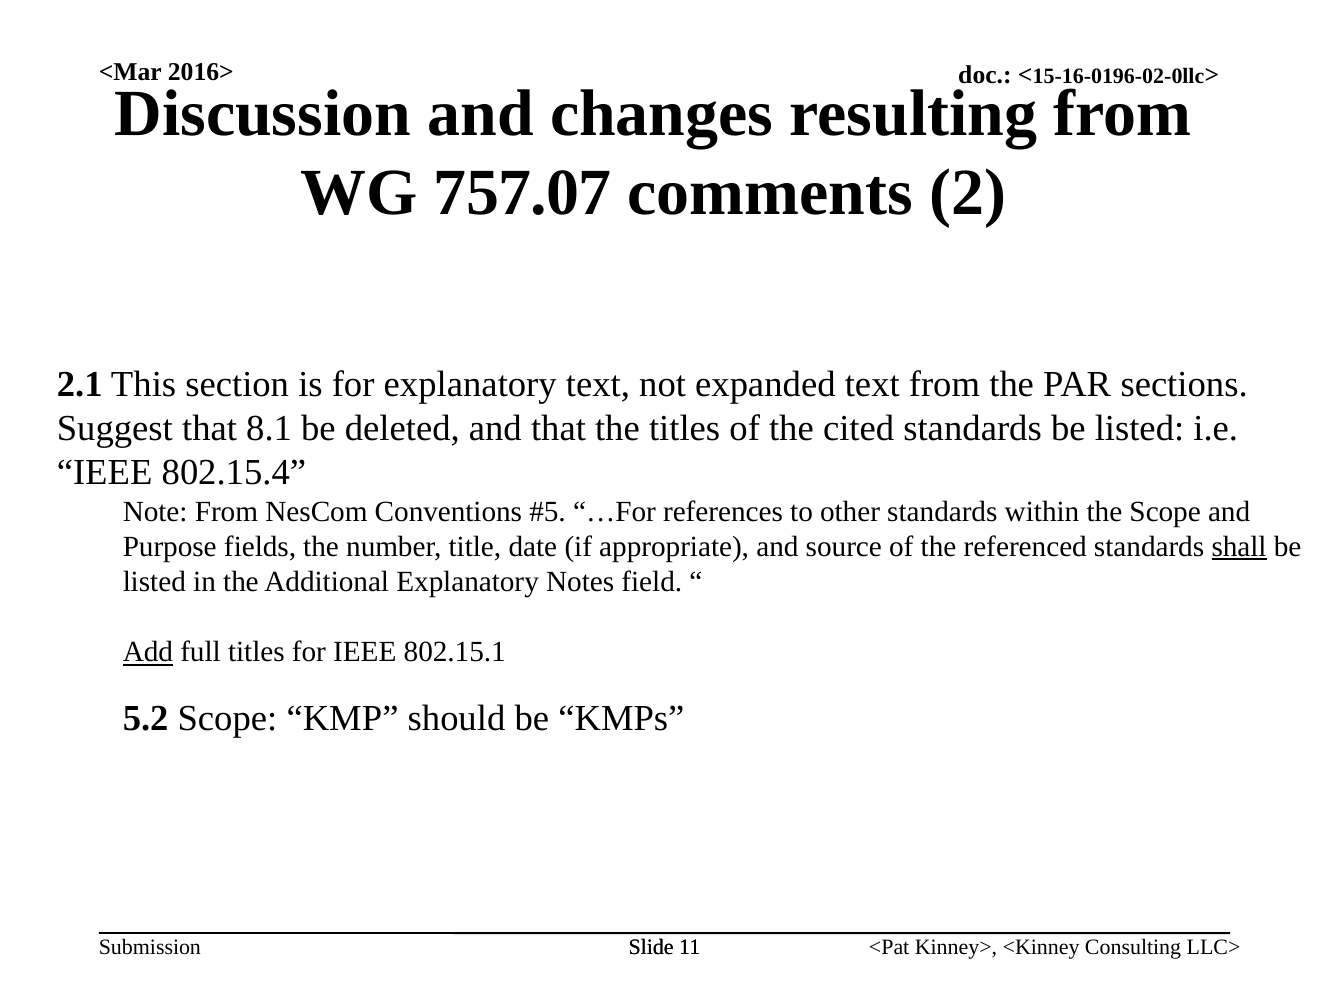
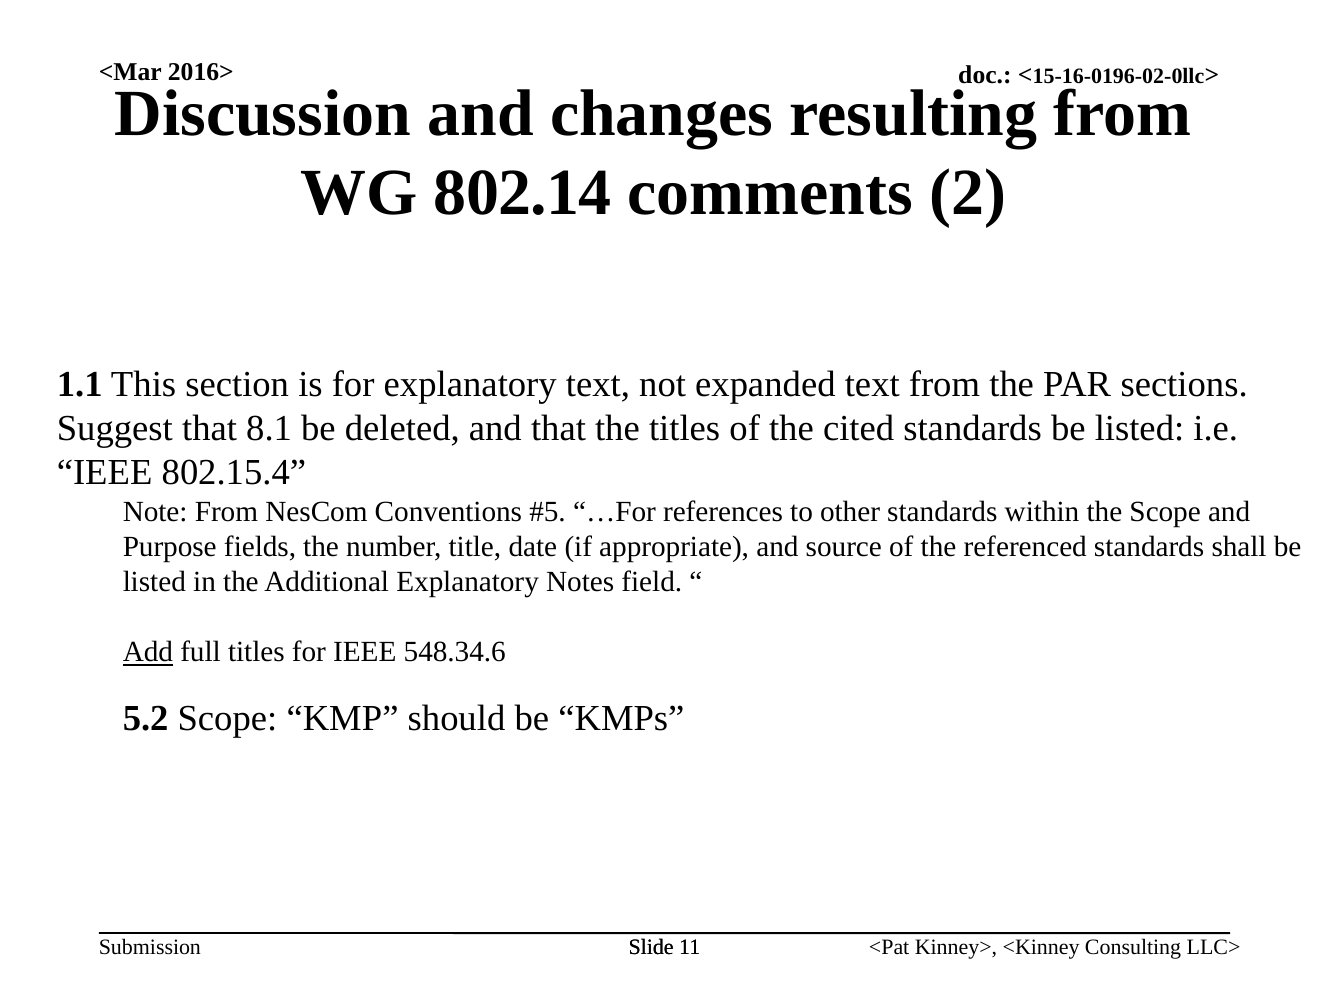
757.07: 757.07 -> 802.14
2.1: 2.1 -> 1.1
shall underline: present -> none
802.15.1: 802.15.1 -> 548.34.6
